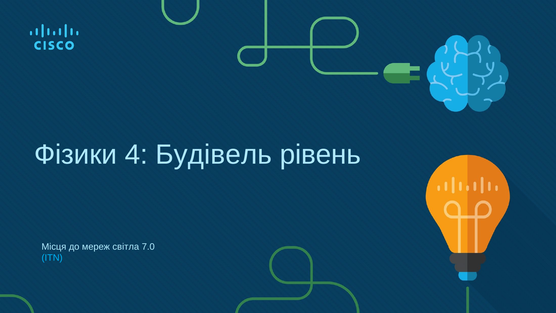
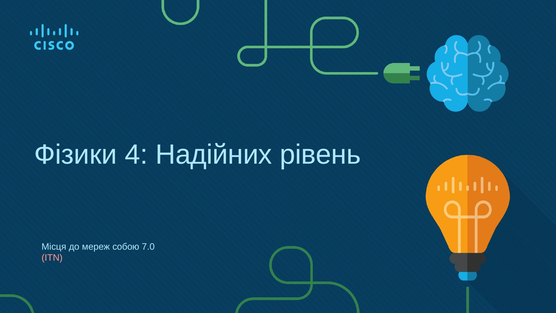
Будівель: Будівель -> Надійних
світла: світла -> собою
ITN colour: light blue -> pink
